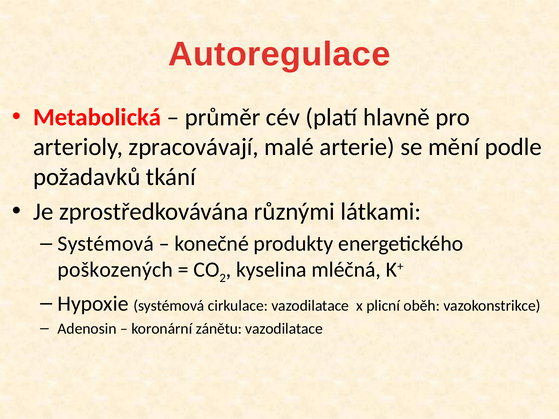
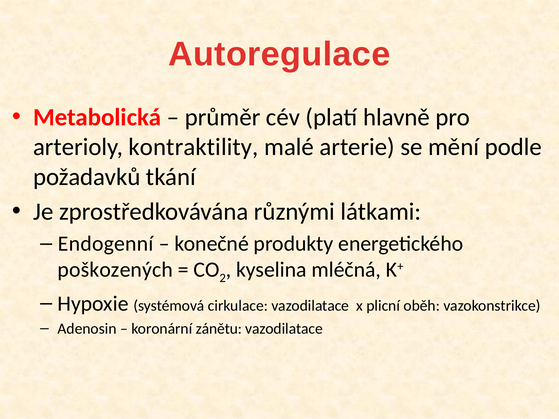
zpracovávají: zpracovávají -> kontraktility
Systémová at (106, 244): Systémová -> Endogenní
